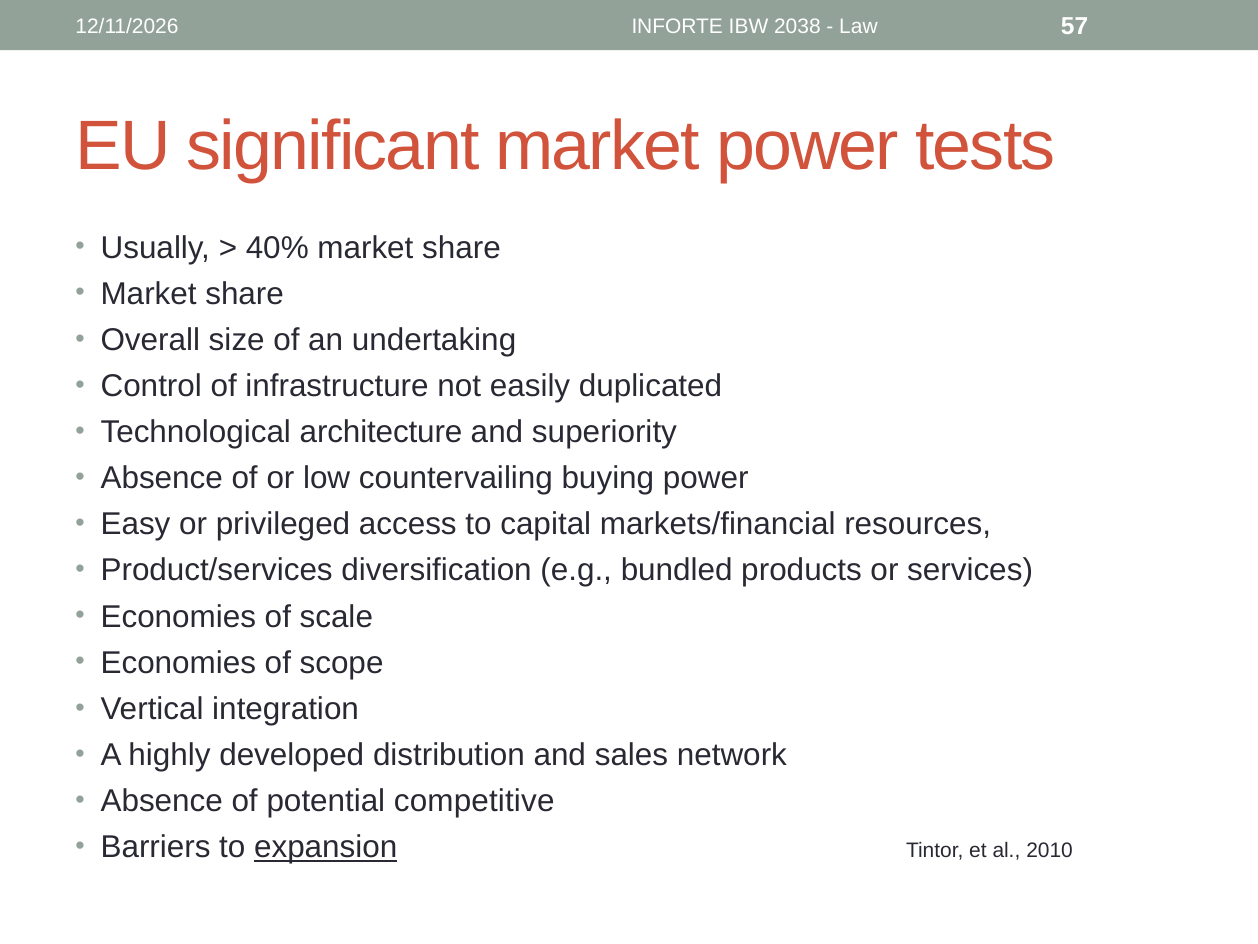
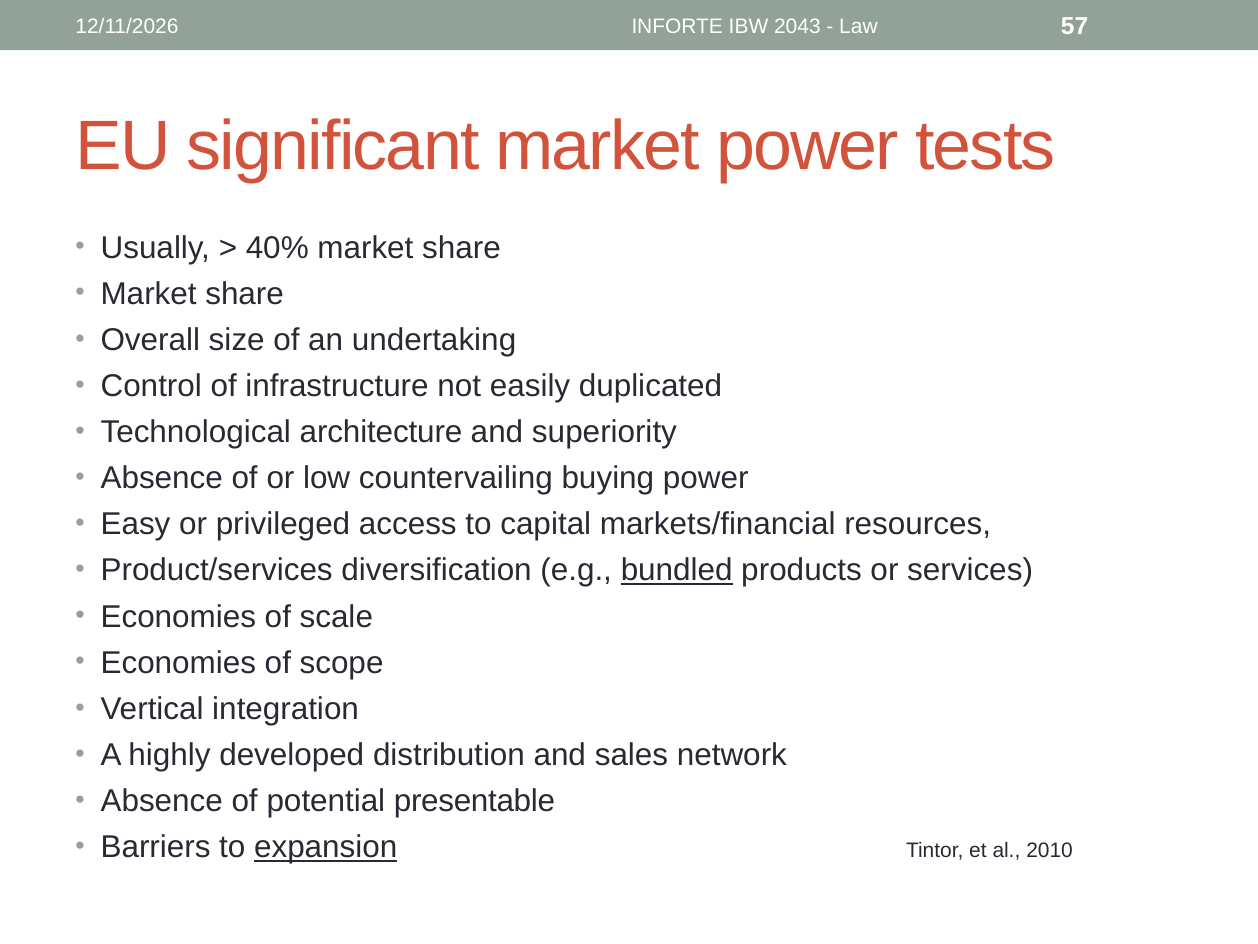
2038: 2038 -> 2043
bundled underline: none -> present
competitive: competitive -> presentable
